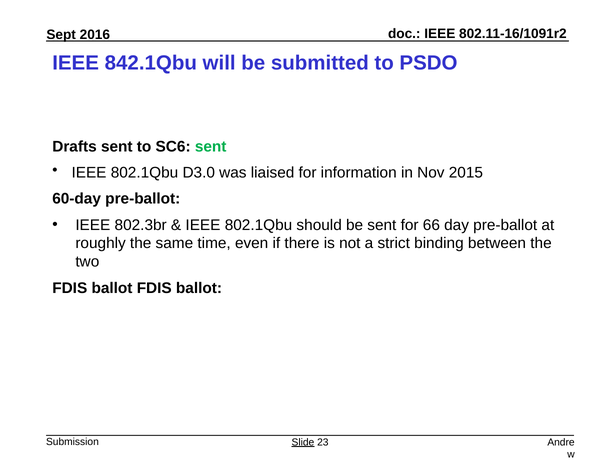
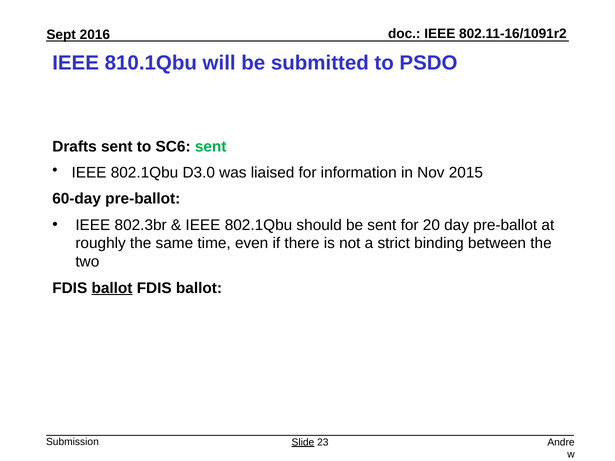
842.1Qbu: 842.1Qbu -> 810.1Qbu
66: 66 -> 20
ballot at (112, 288) underline: none -> present
